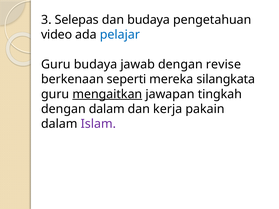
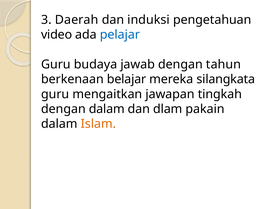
Selepas: Selepas -> Daerah
dan budaya: budaya -> induksi
revise: revise -> tahun
seperti: seperti -> belajar
mengaitkan underline: present -> none
kerja: kerja -> dlam
Islam colour: purple -> orange
